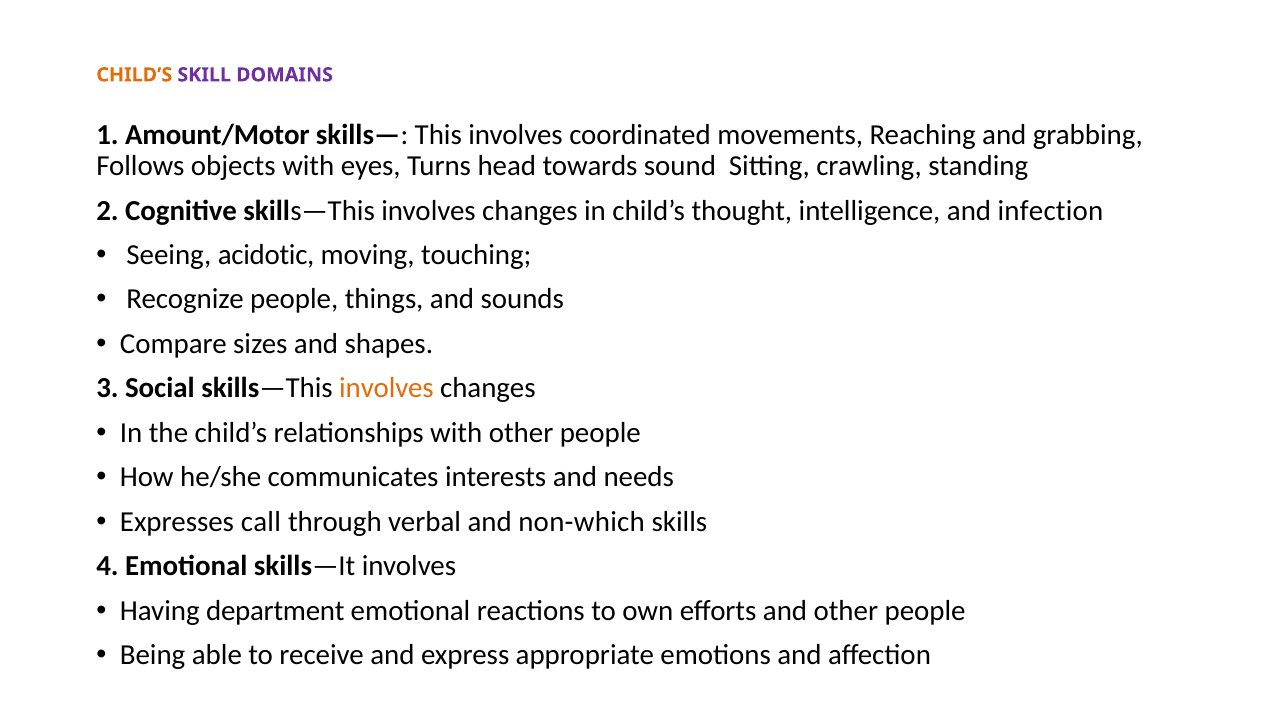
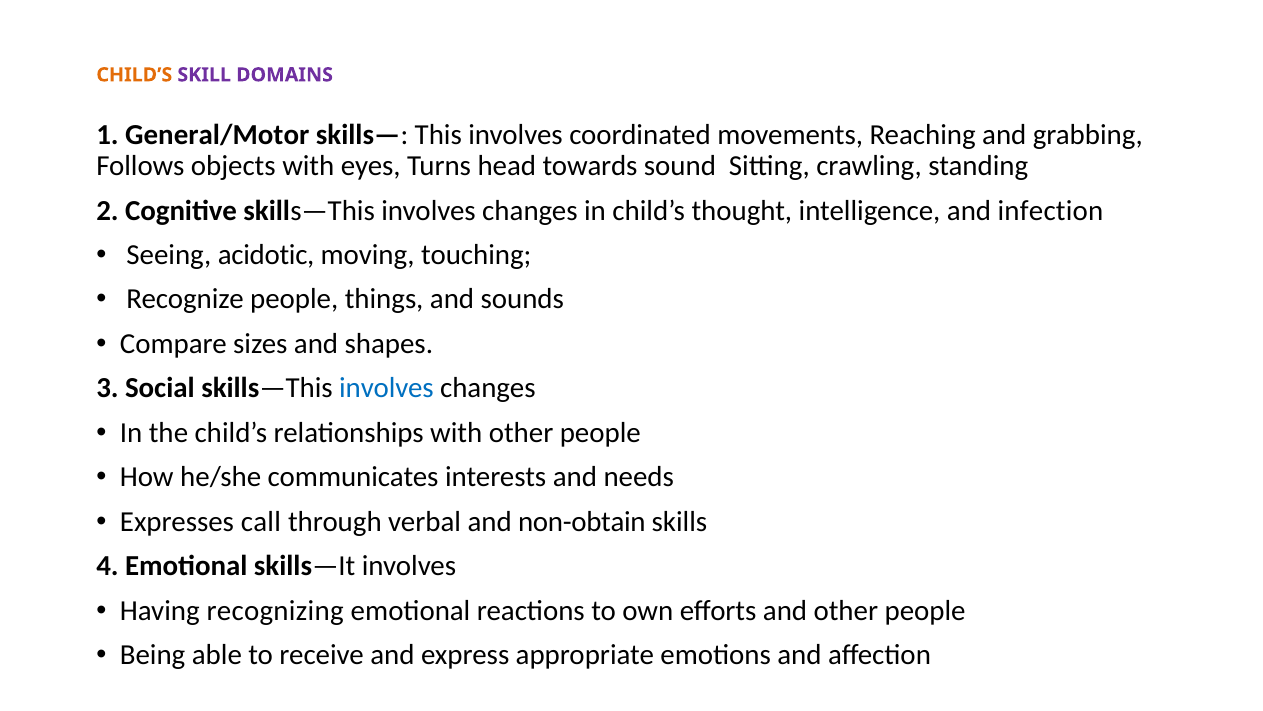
Amount/Motor: Amount/Motor -> General/Motor
involves at (386, 388) colour: orange -> blue
non-which: non-which -> non-obtain
department: department -> recognizing
